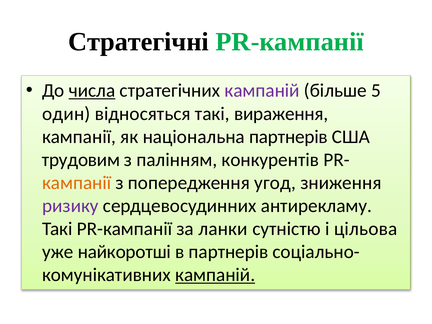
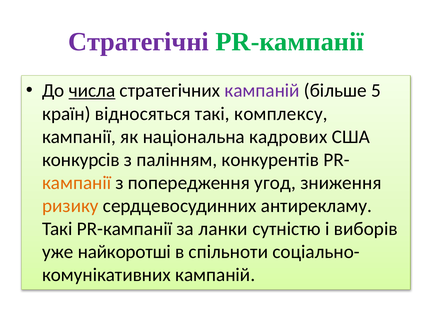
Стратегічні colour: black -> purple
один: один -> країн
вираження: вираження -> комплексу
національна партнерів: партнерів -> кадрових
трудовим: трудовим -> конкурсів
ризику colour: purple -> orange
цільова: цільова -> виборів
в партнерів: партнерів -> спільноти
кампаній at (215, 275) underline: present -> none
